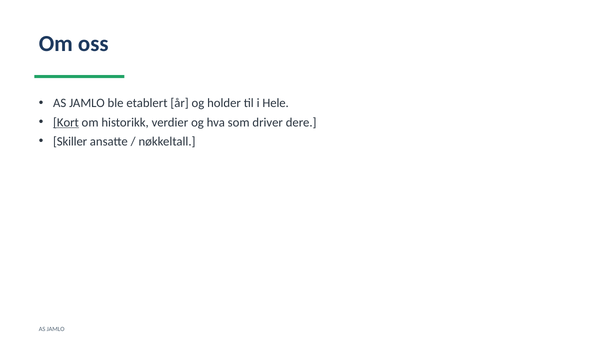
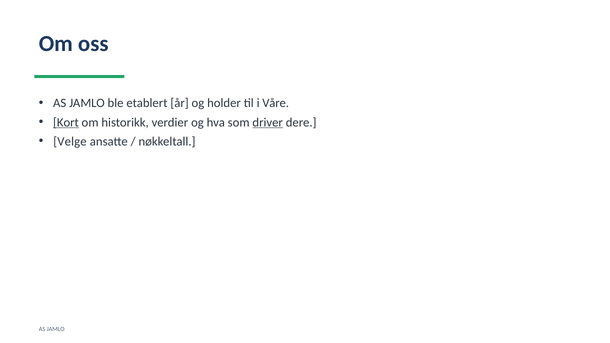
Hele: Hele -> Våre
driver underline: none -> present
Skiller: Skiller -> Velge
